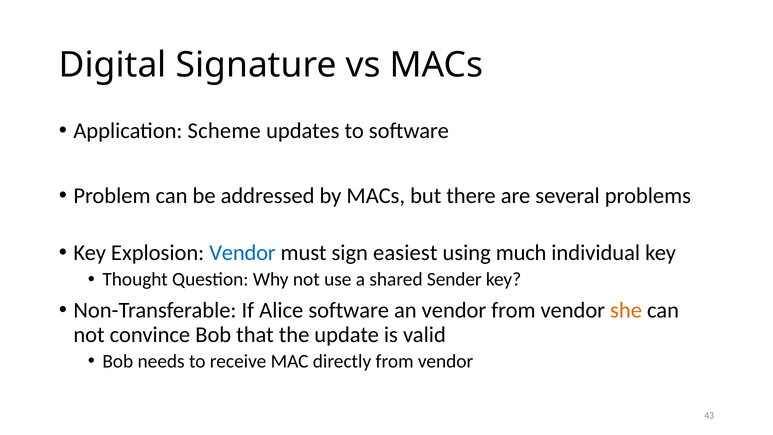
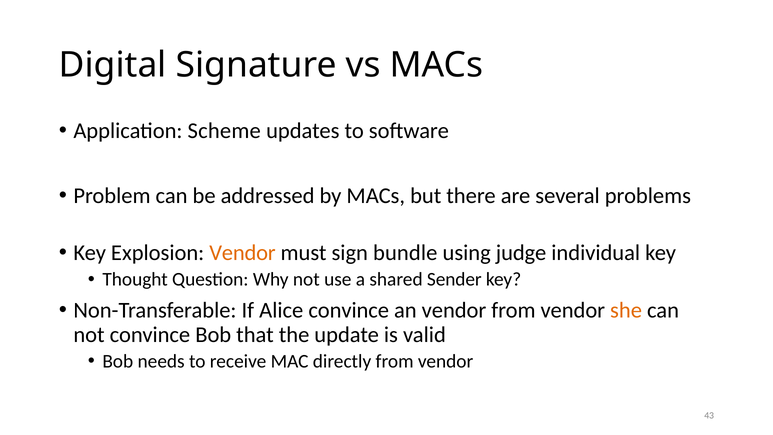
Vendor at (242, 253) colour: blue -> orange
easiest: easiest -> bundle
much: much -> judge
Alice software: software -> convince
